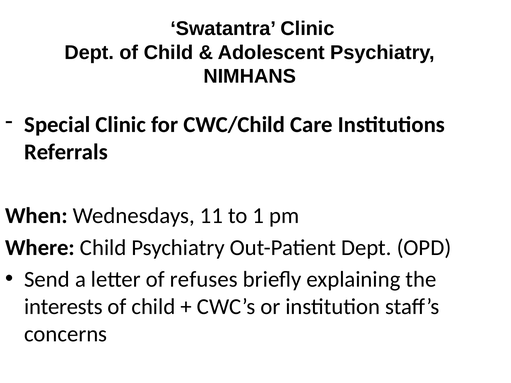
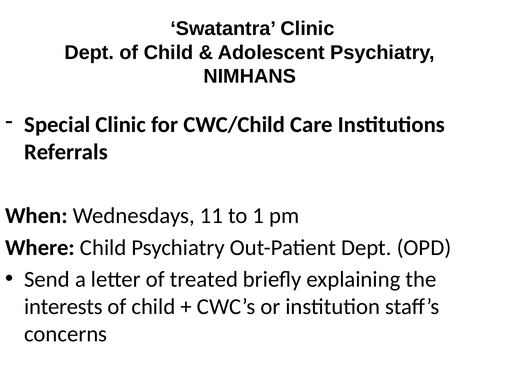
refuses: refuses -> treated
